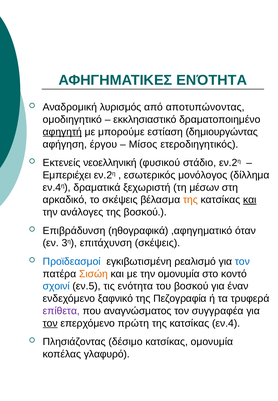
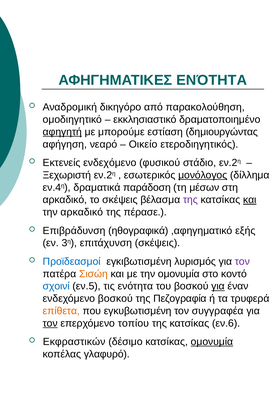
λυρισμός: λυρισμός -> δικηγόρο
αποτυπώνοντας: αποτυπώνοντας -> παρακολούθηση
έργου: έργου -> νεαρό
Μίσος: Μίσος -> Οικείο
Εκτενείς νεοελληνική: νεοελληνική -> ενδεχόμενο
Εμπεριέχει: Εμπεριέχει -> Ξεχωριστή
μονόλογος underline: none -> present
ξεχωριστή: ξεχωριστή -> παράδοση
της at (190, 200) colour: orange -> purple
την ανάλογες: ανάλογες -> αρκαδικό
της βοσκού: βοσκού -> πέρασε
όταν: όταν -> εξής
ρεαλισμό: ρεαλισμό -> λυρισμός
τον at (242, 262) colour: blue -> purple
για at (218, 287) underline: none -> present
ενδεχόμενο ξαφνικό: ξαφνικό -> βοσκού
επίθετα colour: purple -> orange
αναγνώσματος: αναγνώσματος -> εγκυβωτισμένη
πρώτη: πρώτη -> τοπίου
εν.4: εν.4 -> εν.6
Πλησιάζοντας: Πλησιάζοντας -> Εκφραστικών
ομονυμία at (212, 342) underline: none -> present
